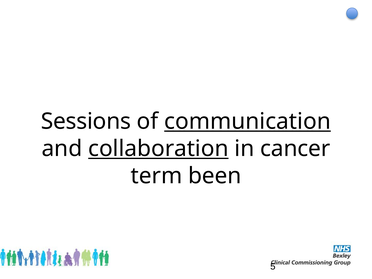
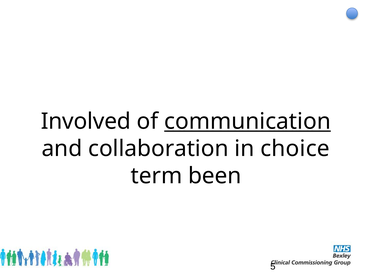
Sessions: Sessions -> Involved
collaboration underline: present -> none
cancer: cancer -> choice
